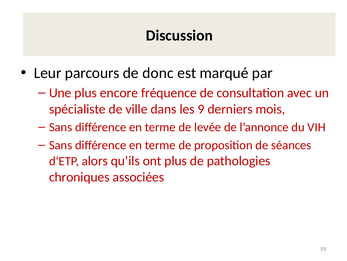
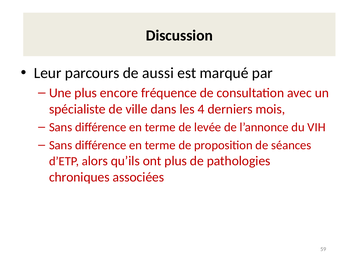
donc: donc -> aussi
9: 9 -> 4
